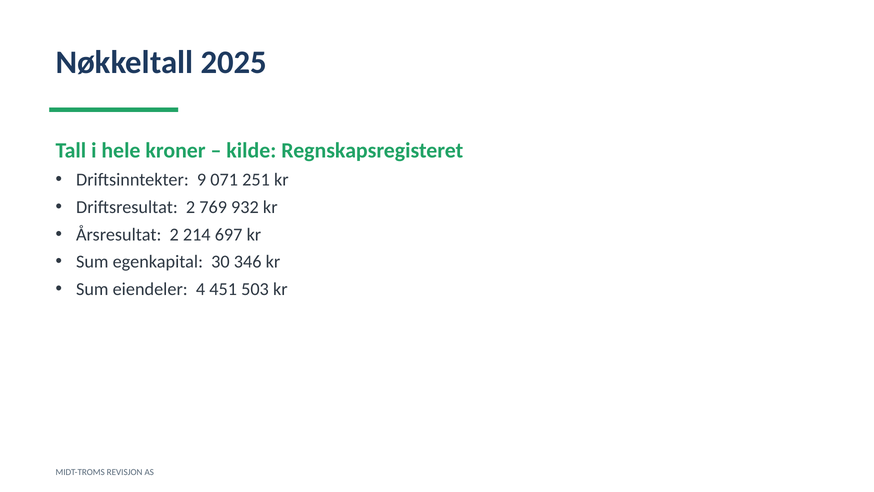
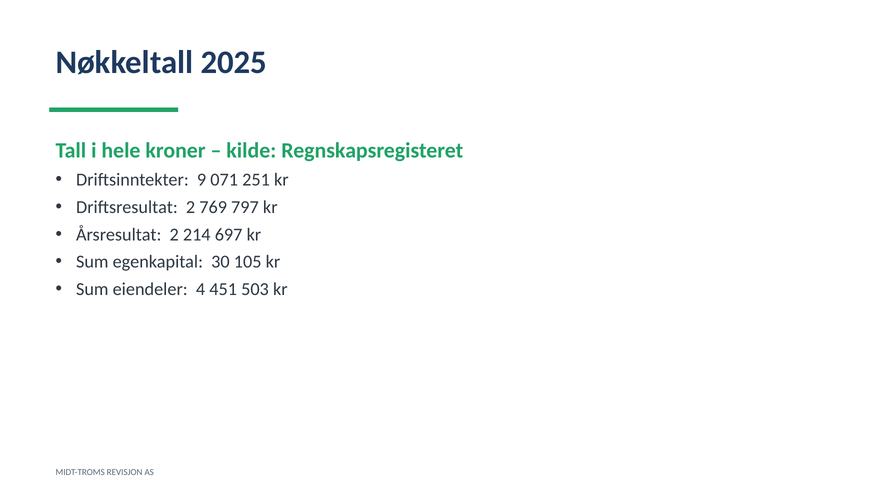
932: 932 -> 797
346: 346 -> 105
